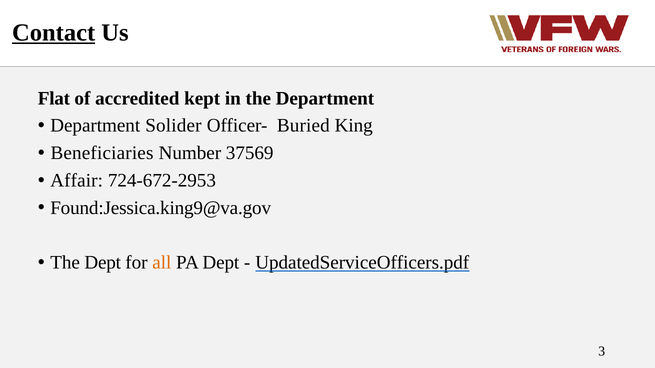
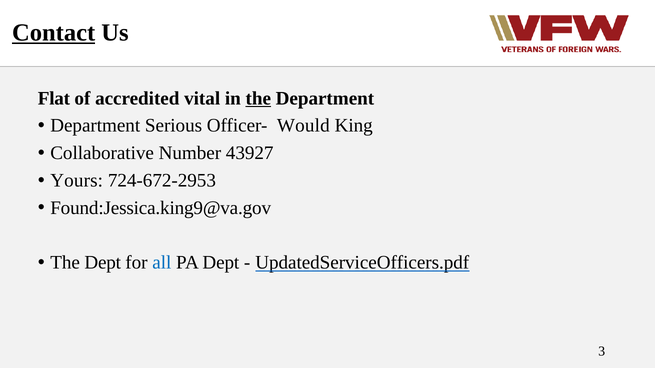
kept: kept -> vital
the at (258, 98) underline: none -> present
Solider: Solider -> Serious
Buried: Buried -> Would
Beneficiaries: Beneficiaries -> Collaborative
37569: 37569 -> 43927
Affair: Affair -> Yours
all colour: orange -> blue
